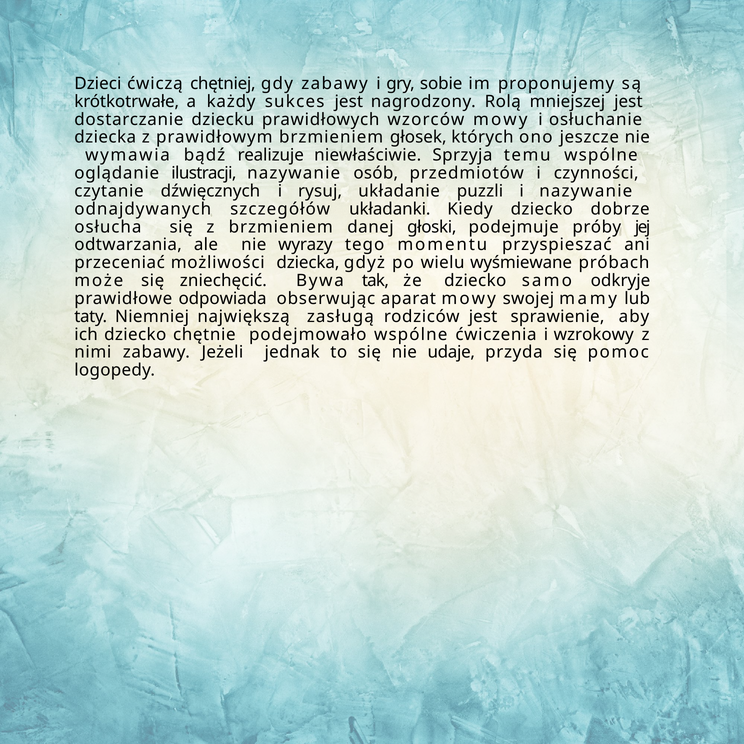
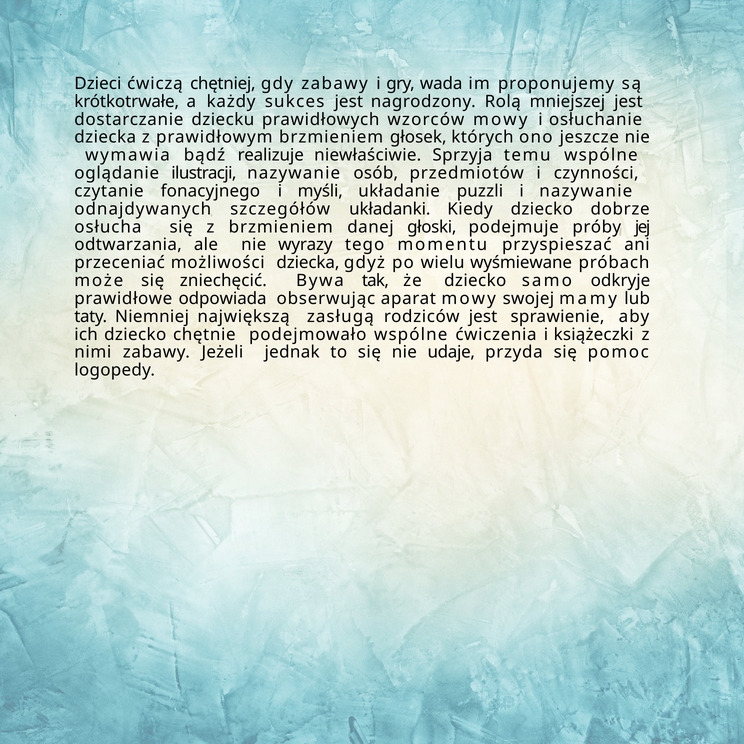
sobie: sobie -> wada
dźwięcznych: dźwięcznych -> fonacyjnego
rysuj: rysuj -> myśli
wzrokowy: wzrokowy -> książeczki
